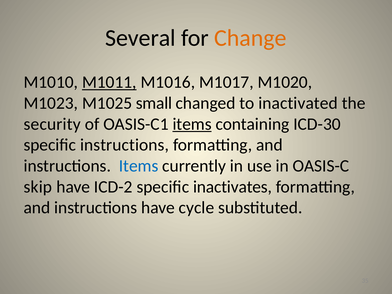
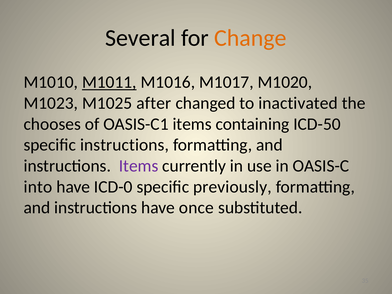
small: small -> after
security: security -> chooses
items at (192, 124) underline: present -> none
ICD-30: ICD-30 -> ICD-50
Items at (139, 166) colour: blue -> purple
skip: skip -> into
ICD-2: ICD-2 -> ICD-0
inactivates: inactivates -> previously
cycle: cycle -> once
